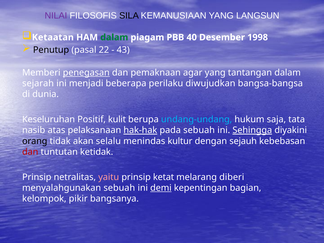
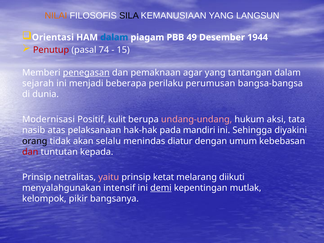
NILAI colour: purple -> orange
Ketaatan: Ketaatan -> Orientasi
dalam at (114, 37) colour: green -> blue
40: 40 -> 49
1998: 1998 -> 1944
Penutup colour: black -> red
22: 22 -> 74
43: 43 -> 15
diwujudkan: diwujudkan -> perumusan
Keseluruhan: Keseluruhan -> Modernisasi
undang-undang colour: light blue -> pink
saja: saja -> aksi
hak-hak underline: present -> none
pada sebuah: sebuah -> mandiri
Sehingga underline: present -> none
kultur: kultur -> diatur
sejauh: sejauh -> umum
ketidak: ketidak -> kepada
diberi: diberi -> diikuti
menyalahgunakan sebuah: sebuah -> intensif
bagian: bagian -> mutlak
